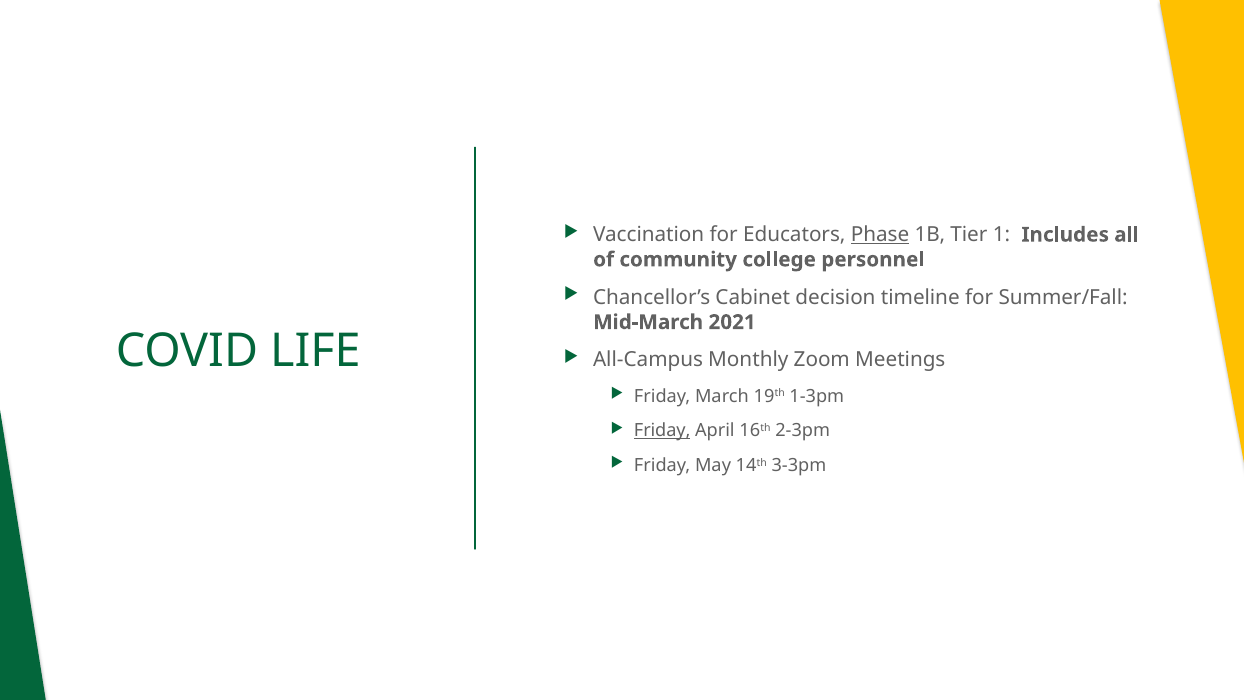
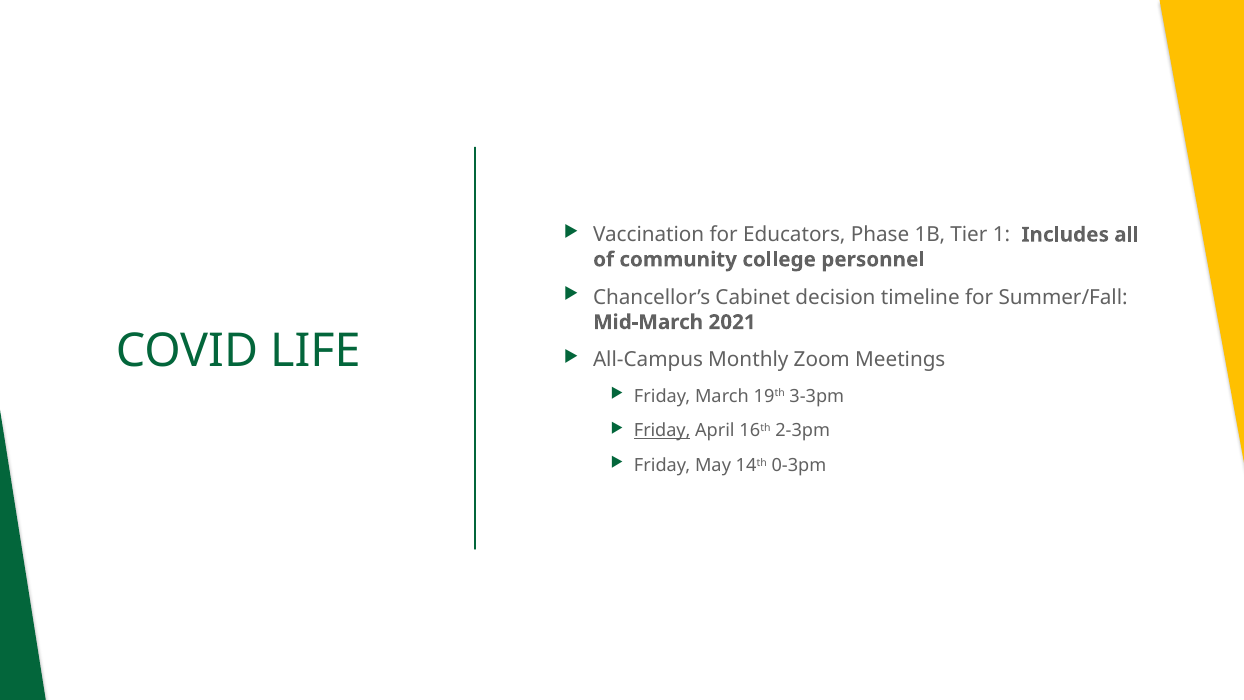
Phase underline: present -> none
1-3pm: 1-3pm -> 3-3pm
3-3pm: 3-3pm -> 0-3pm
